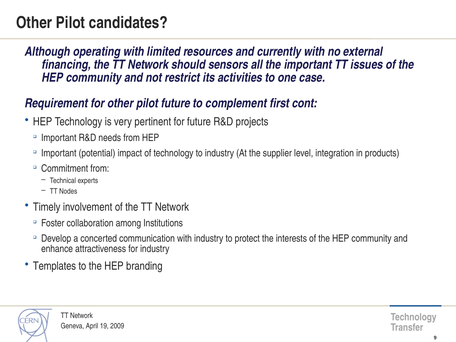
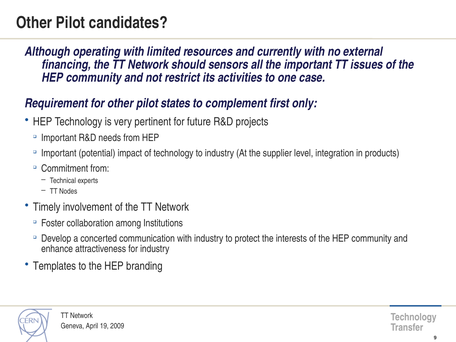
pilot future: future -> states
cont: cont -> only
